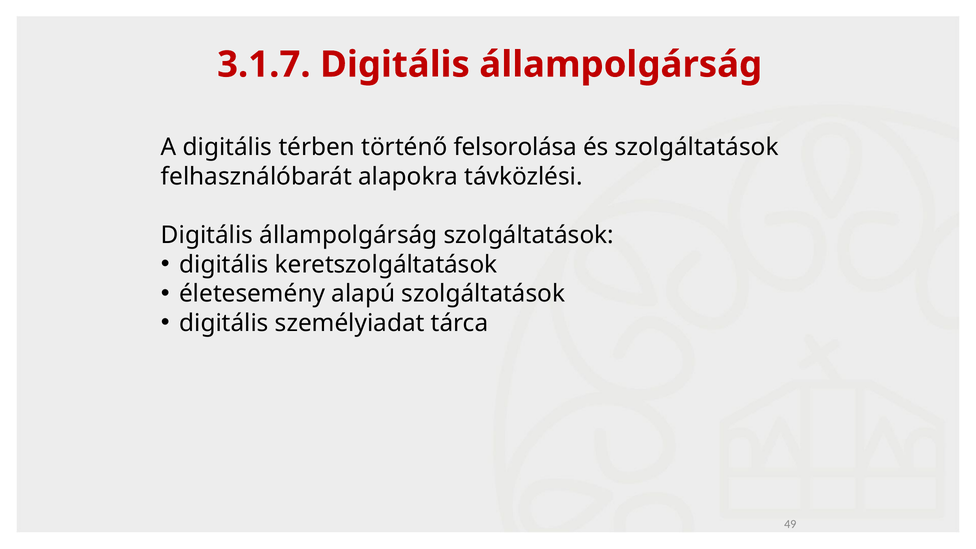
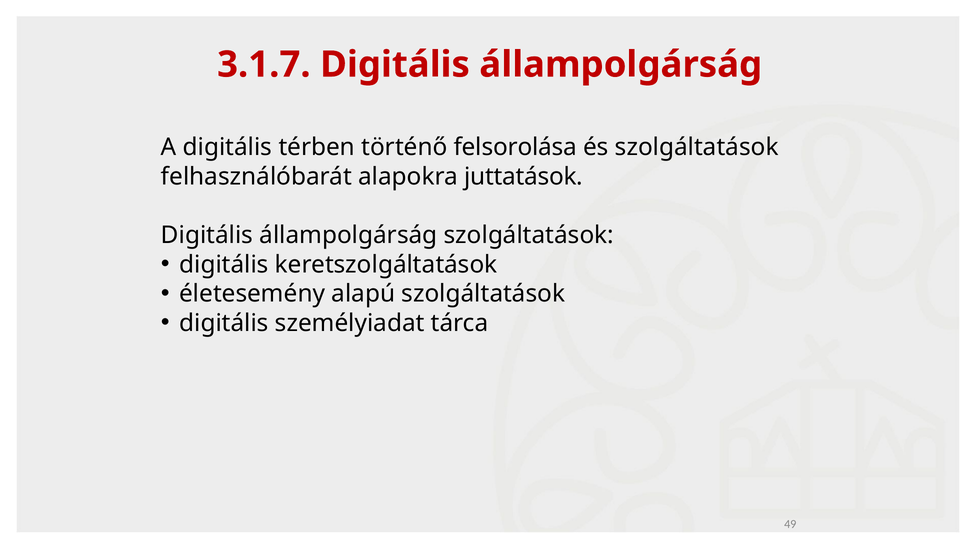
távközlési: távközlési -> juttatások
